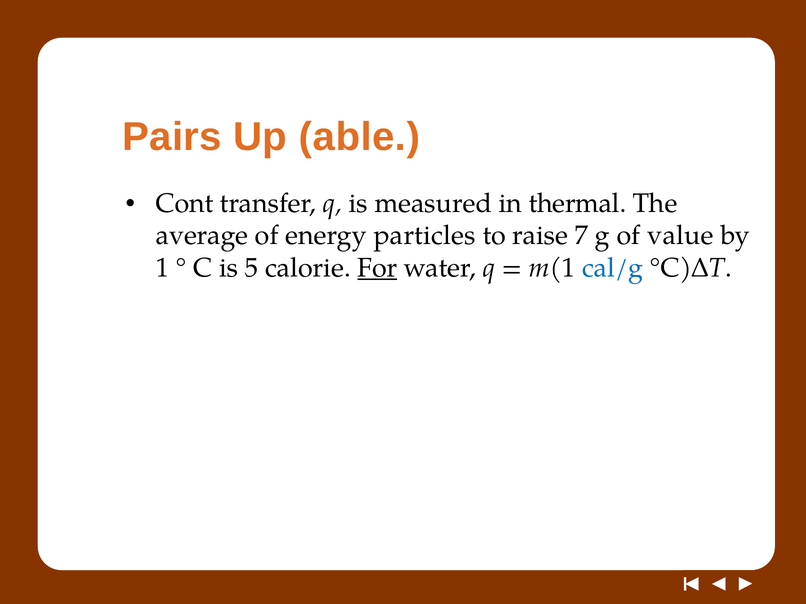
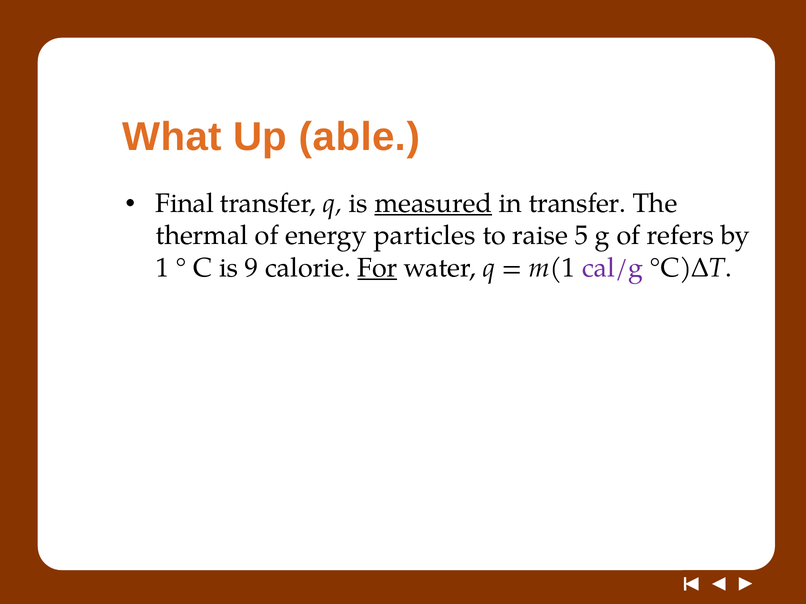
Pairs: Pairs -> What
Cont: Cont -> Final
measured underline: none -> present
in thermal: thermal -> transfer
average: average -> thermal
7: 7 -> 5
value: value -> refers
5: 5 -> 9
cal/g colour: blue -> purple
